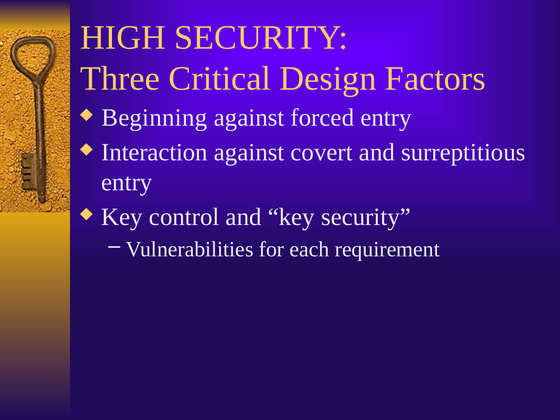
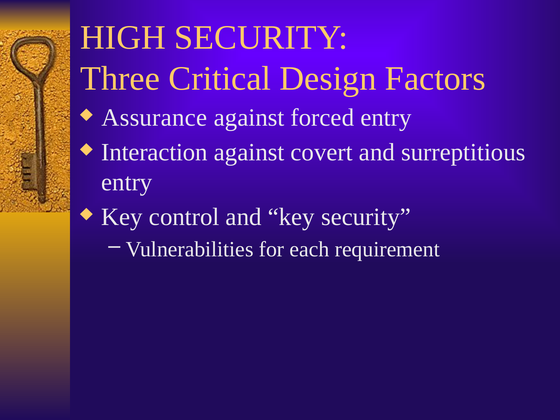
Beginning: Beginning -> Assurance
